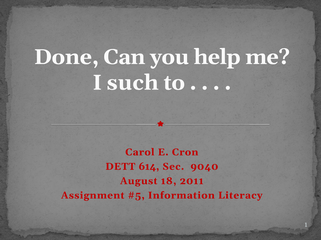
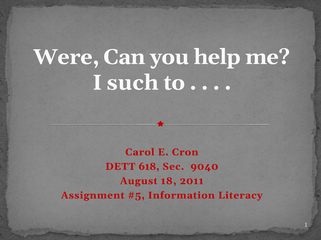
Done: Done -> Were
614: 614 -> 618
